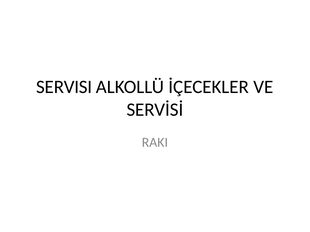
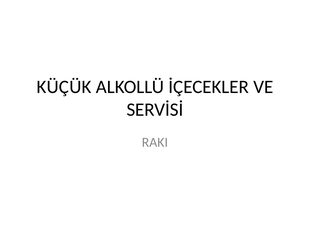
SERVISI: SERVISI -> KÜÇÜK
